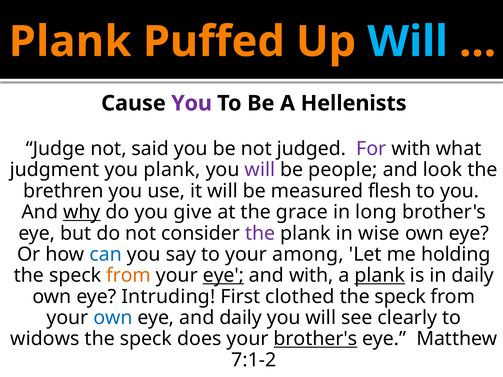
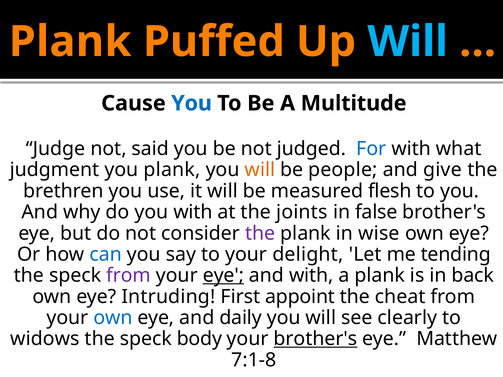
You at (192, 103) colour: purple -> blue
Hellenists: Hellenists -> Multitude
For colour: purple -> blue
will at (260, 170) colour: purple -> orange
look: look -> give
why underline: present -> none
you give: give -> with
grace: grace -> joints
long: long -> false
among: among -> delight
holding: holding -> tending
from at (129, 276) colour: orange -> purple
plank at (380, 276) underline: present -> none
in daily: daily -> back
clothed: clothed -> appoint
speck at (400, 297): speck -> cheat
does: does -> body
7:1-2: 7:1-2 -> 7:1-8
